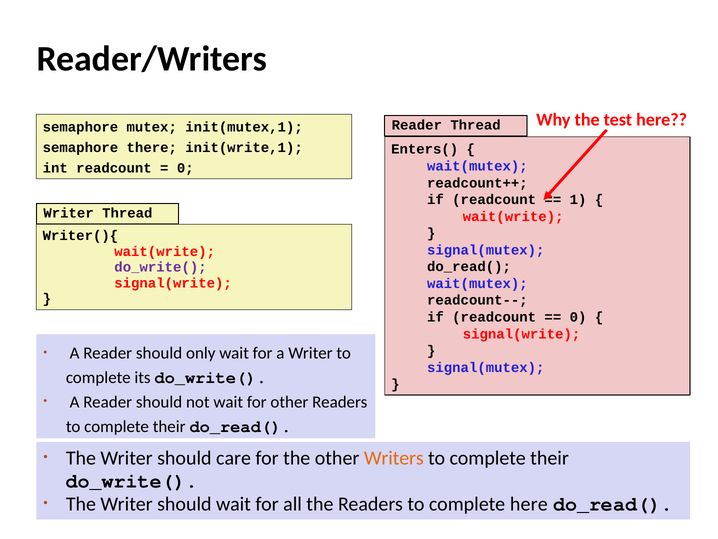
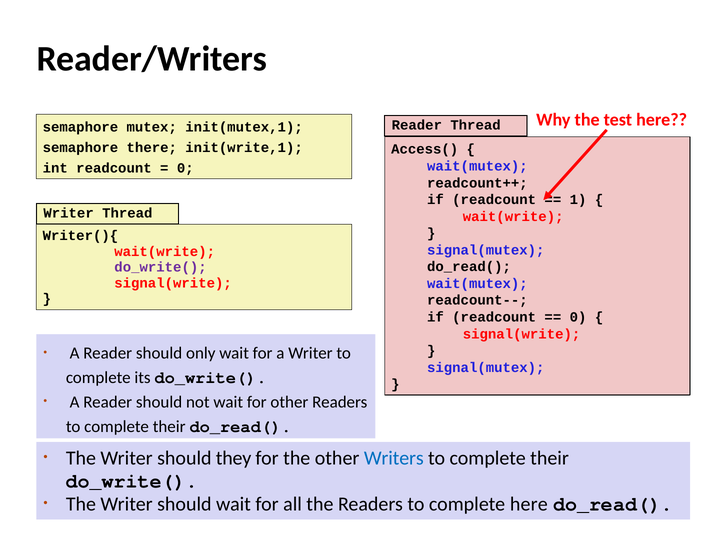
Enters(: Enters( -> Access(
care: care -> they
Writers colour: orange -> blue
